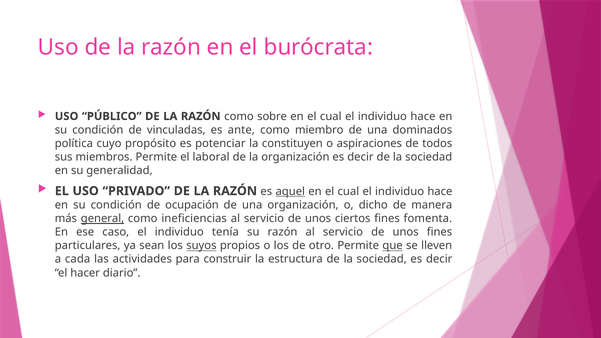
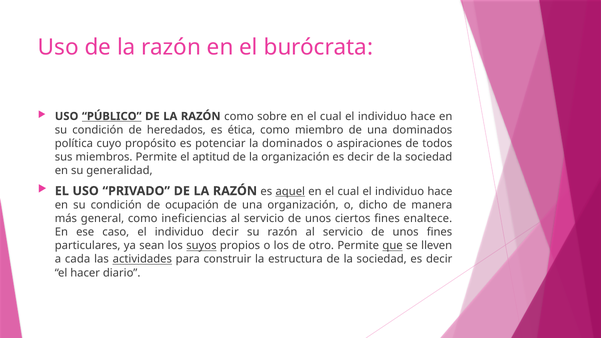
PÚBLICO underline: none -> present
vinculadas: vinculadas -> heredados
ante: ante -> ética
la constituyen: constituyen -> dominados
laboral: laboral -> aptitud
general underline: present -> none
fomenta: fomenta -> enaltece
individuo tenía: tenía -> decir
actividades underline: none -> present
